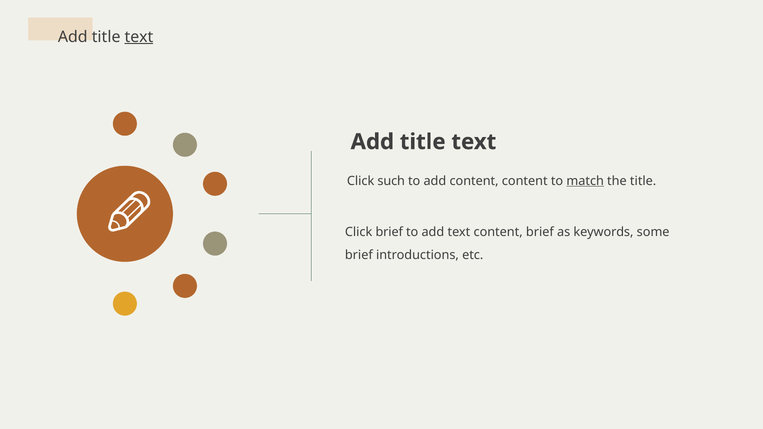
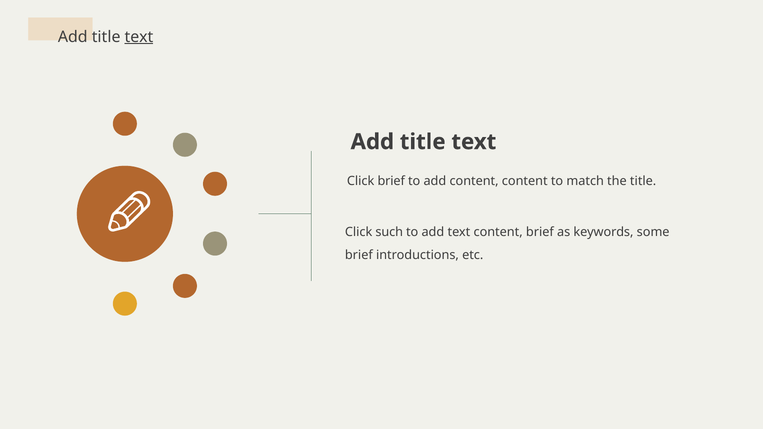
Click such: such -> brief
match underline: present -> none
Click brief: brief -> such
